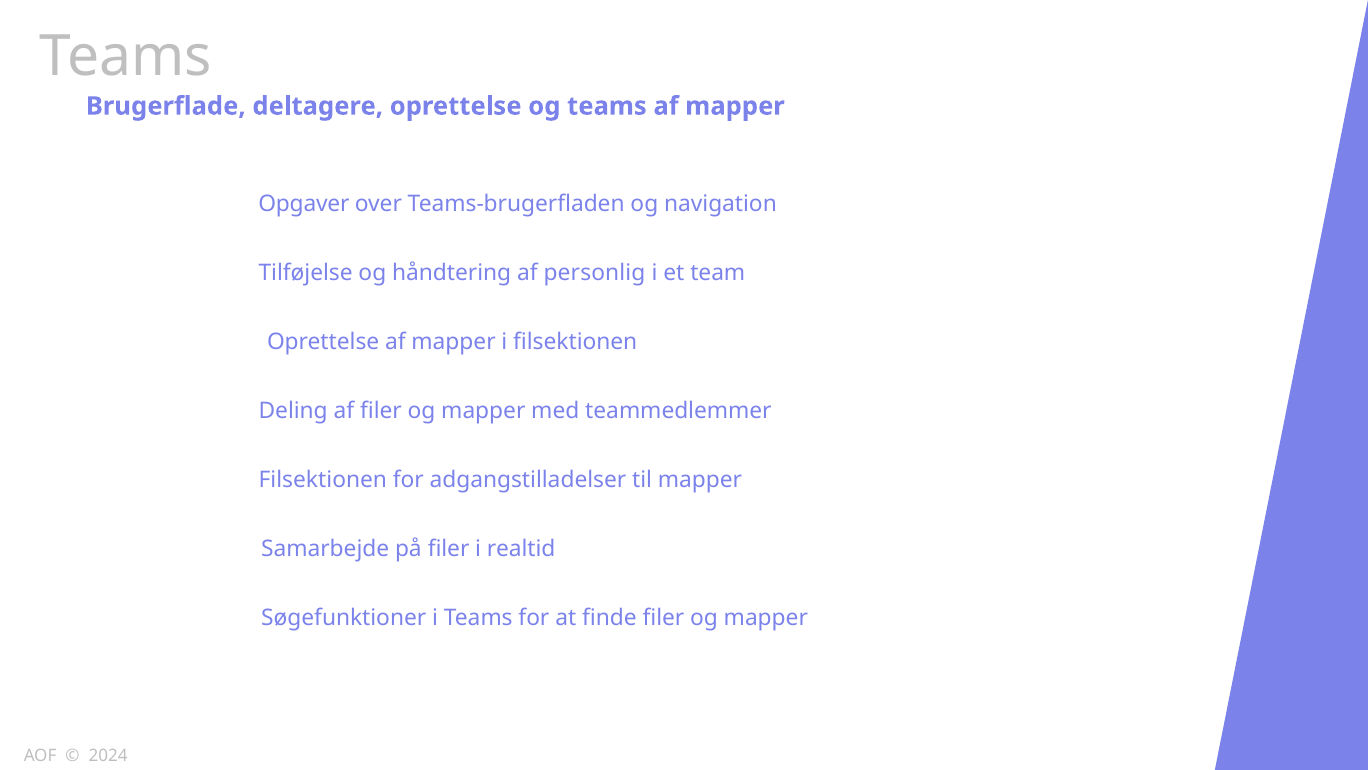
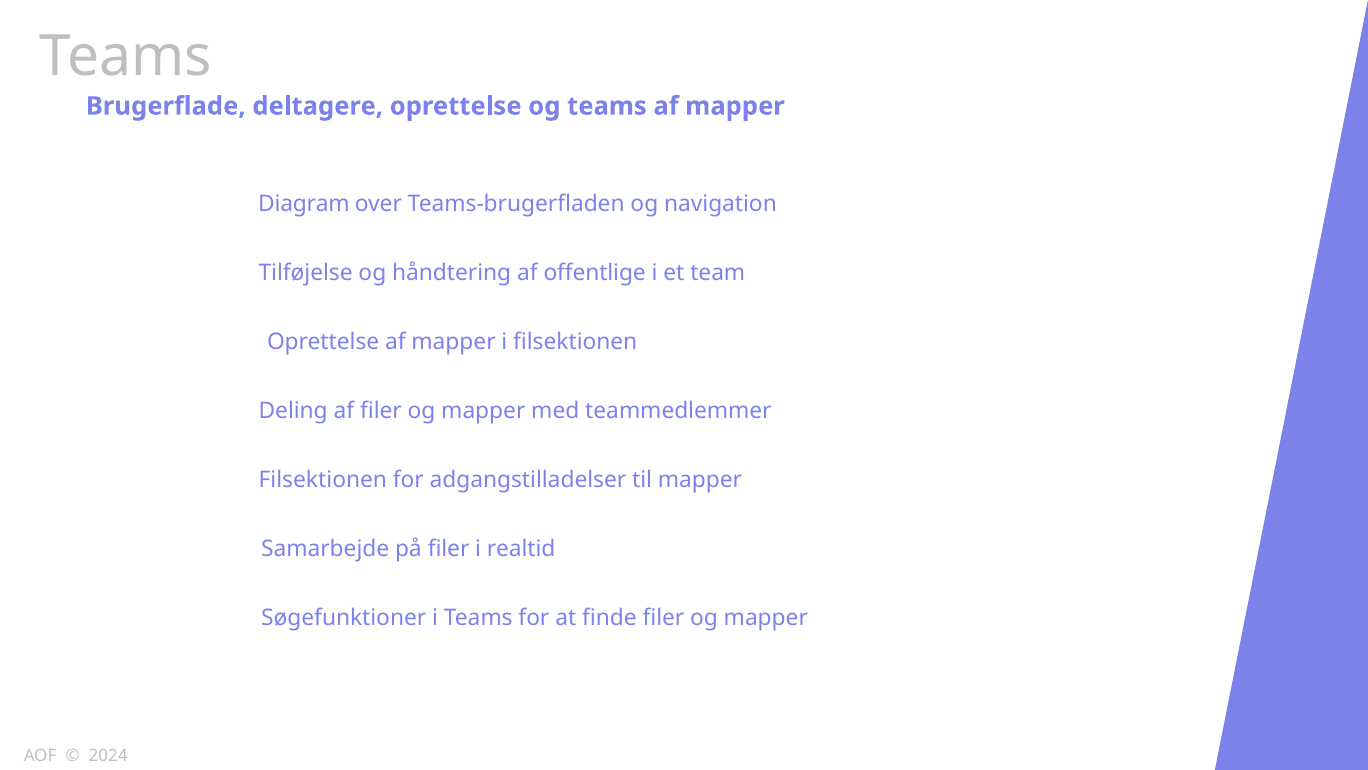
Opgaver: Opgaver -> Diagram
personlig: personlig -> offentlige
